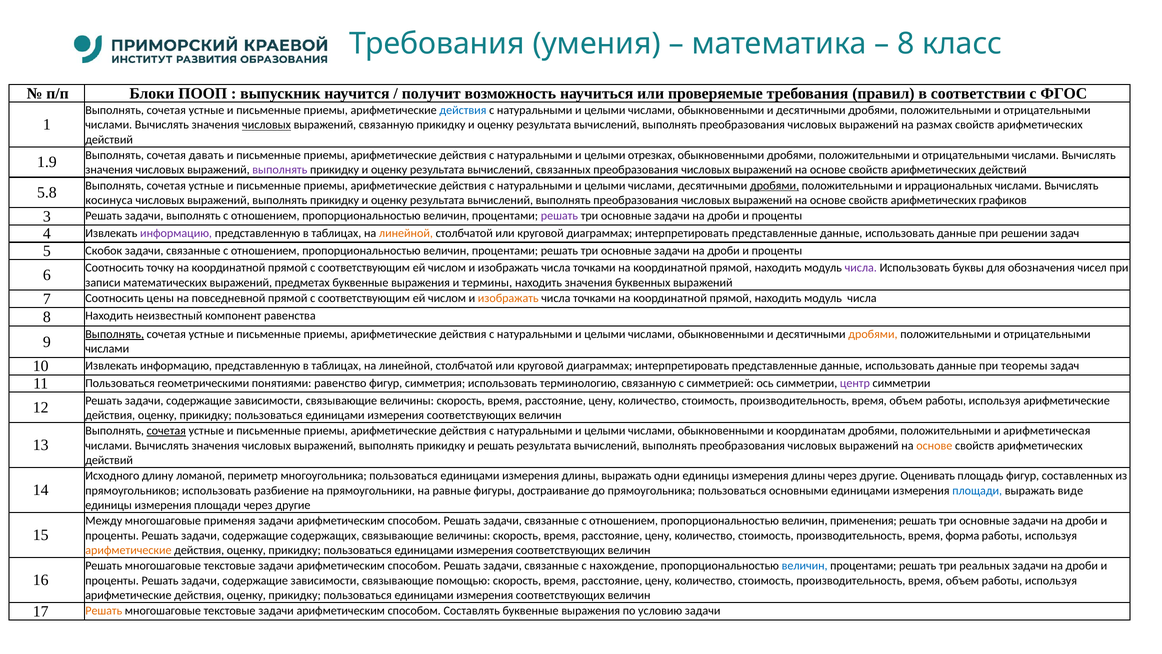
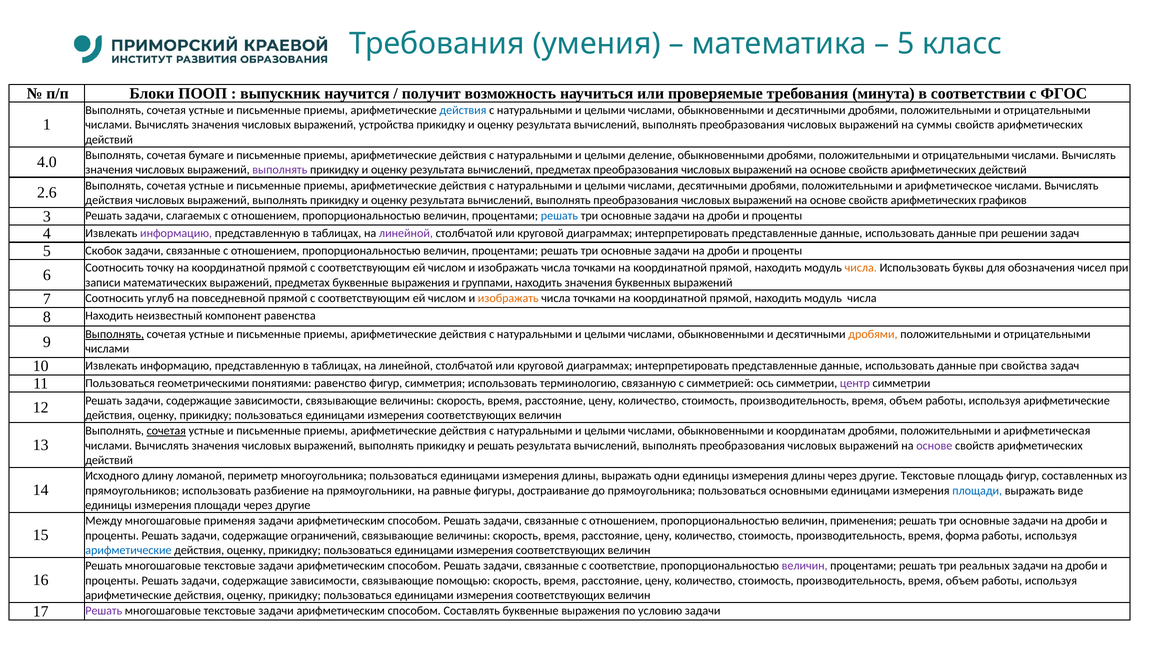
8 at (906, 44): 8 -> 5
правил: правил -> минута
числовых at (267, 125) underline: present -> none
выражений связанную: связанную -> устройства
размах: размах -> суммы
1.9: 1.9 -> 4.0
давать: давать -> бумаге
отрезках: отрезках -> деление
вычислений связанных: связанных -> предметах
5.8: 5.8 -> 2.6
дробями at (775, 186) underline: present -> none
иррациональных: иррациональных -> арифметическое
косинуса at (109, 200): косинуса -> действия
задачи выполнять: выполнять -> слагаемых
решать at (559, 216) colour: purple -> blue
линейной at (406, 233) colour: orange -> purple
числа at (861, 268) colour: purple -> orange
термины: термины -> группами
цены: цены -> углуб
теоремы: теоремы -> свойства
основе at (934, 445) colour: orange -> purple
другие Оценивать: Оценивать -> Текстовые
содержащих: содержащих -> ограничений
арифметические at (128, 550) colour: orange -> blue
нахождение: нахождение -> соответствие
величин at (805, 566) colour: blue -> purple
Решать at (104, 611) colour: orange -> purple
